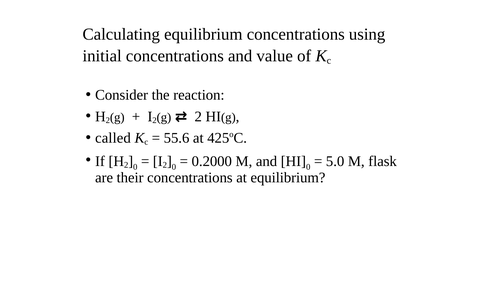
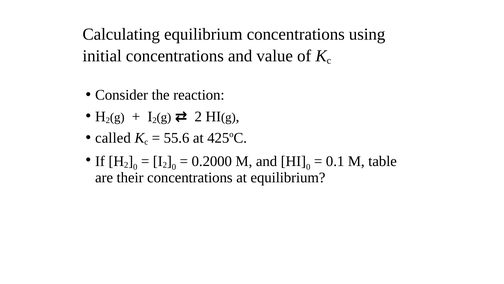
5.0: 5.0 -> 0.1
flask: flask -> table
